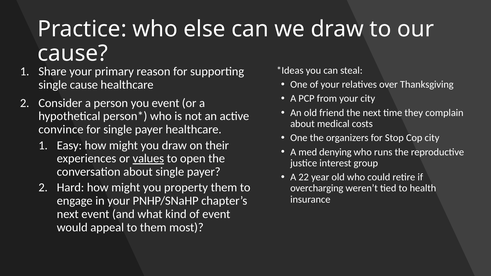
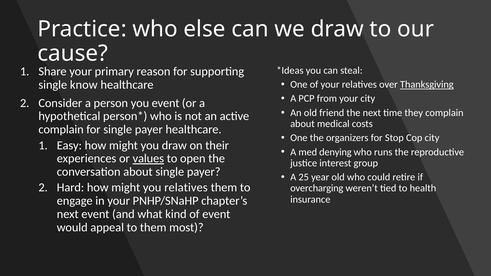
Thanksgiving underline: none -> present
single cause: cause -> know
convince at (61, 130): convince -> complain
22: 22 -> 25
you property: property -> relatives
